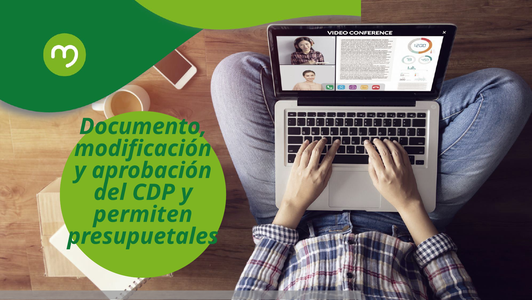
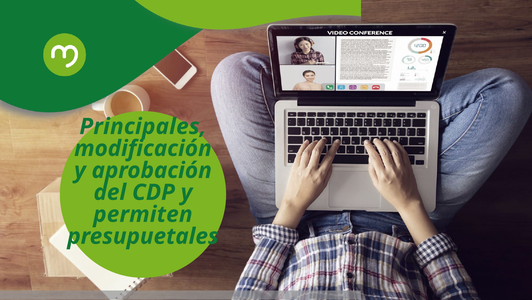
Documento: Documento -> Principales
